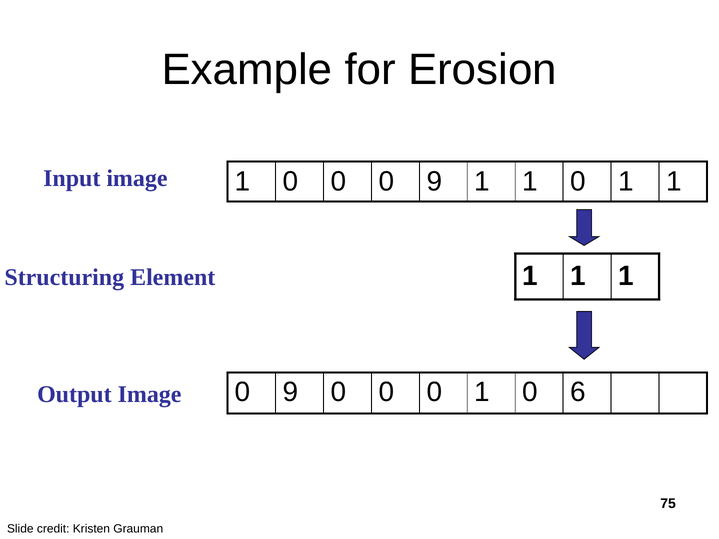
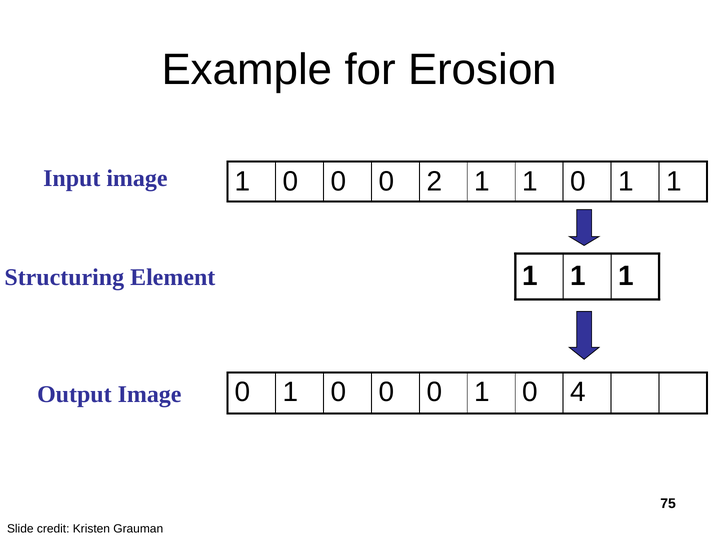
0 0 9: 9 -> 2
9 at (291, 392): 9 -> 1
6: 6 -> 4
